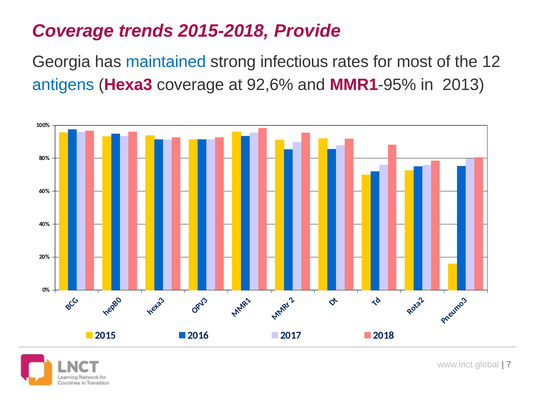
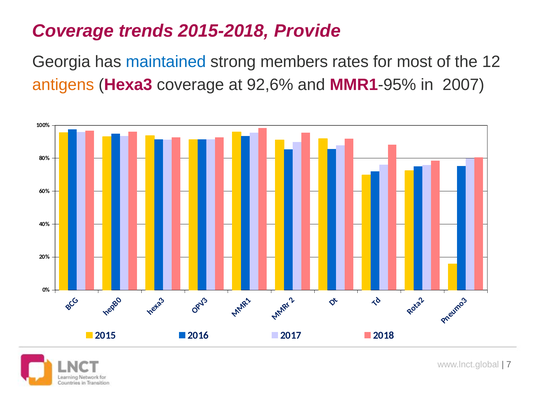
infectious: infectious -> members
antigens colour: blue -> orange
2013: 2013 -> 2007
